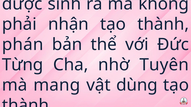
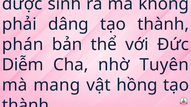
nhận: nhận -> dâng
Từng: Từng -> Diễm
dùng: dùng -> hồng
